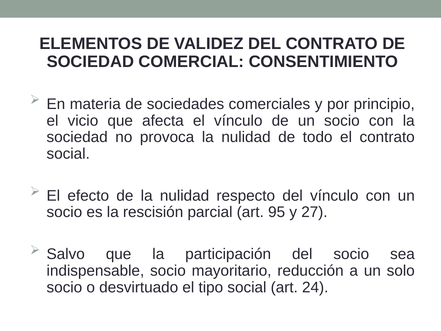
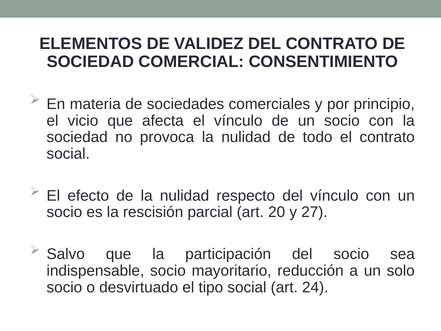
95: 95 -> 20
